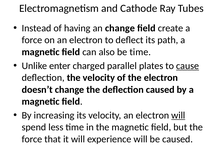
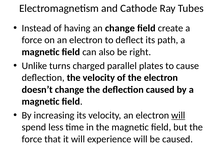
be time: time -> right
enter: enter -> turns
cause underline: present -> none
